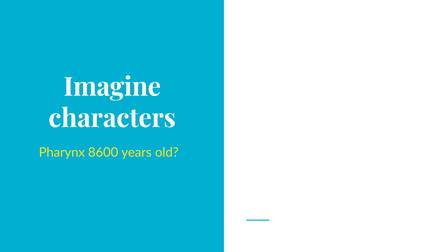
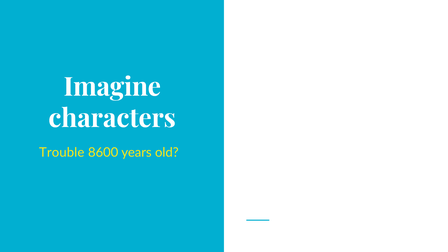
Pharynx: Pharynx -> Trouble
